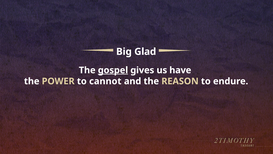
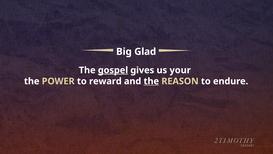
have: have -> your
cannot: cannot -> reward
the at (151, 81) underline: none -> present
